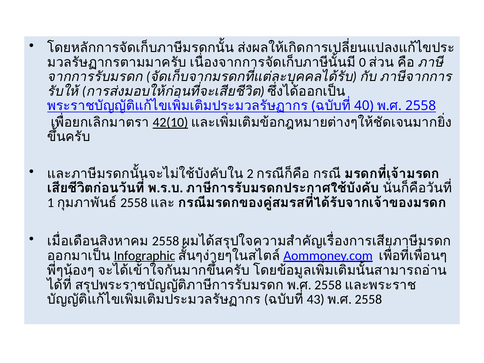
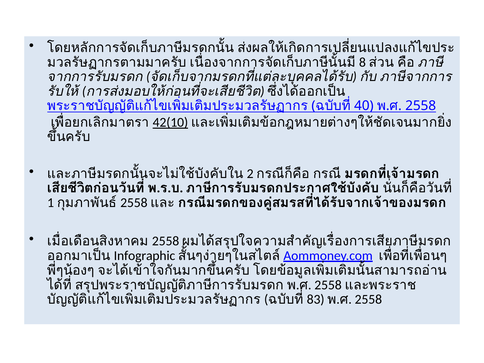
0: 0 -> 8
Infographic underline: present -> none
43: 43 -> 83
